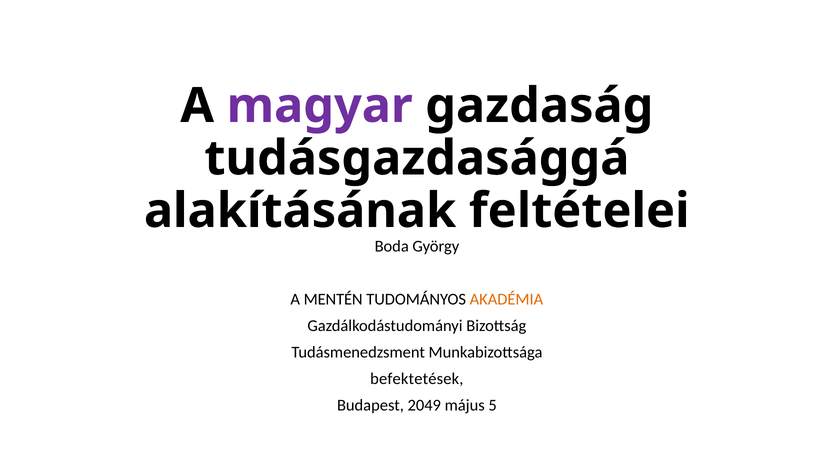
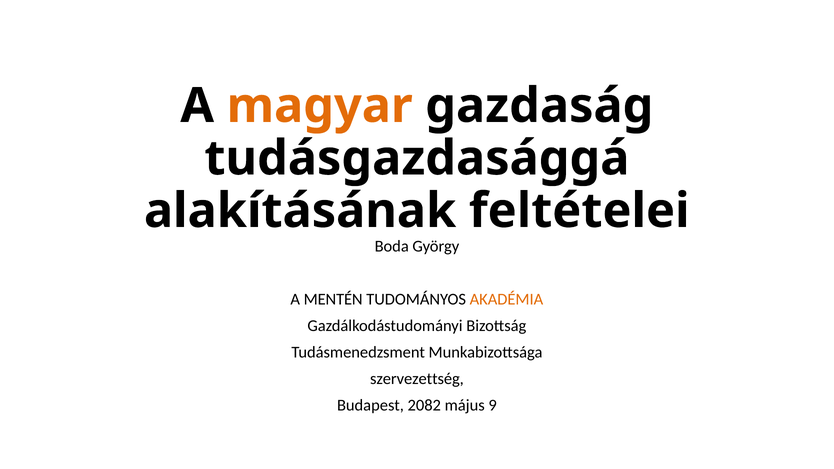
magyar colour: purple -> orange
befektetések: befektetések -> szervezettség
2049: 2049 -> 2082
5: 5 -> 9
